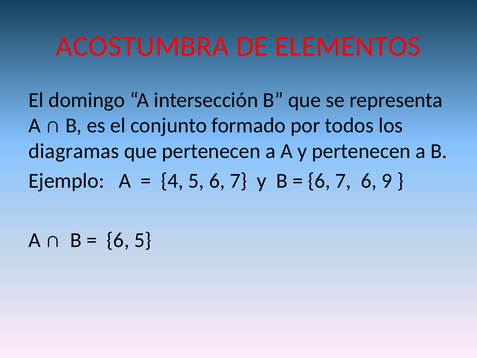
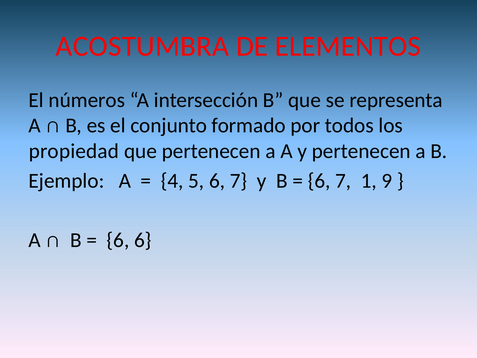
domingo: domingo -> números
diagramas: diagramas -> propiedad
7 6: 6 -> 1
6 5: 5 -> 6
